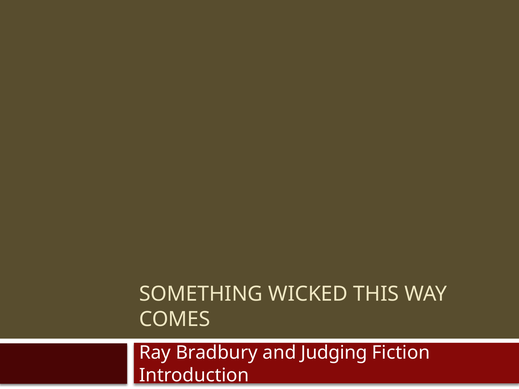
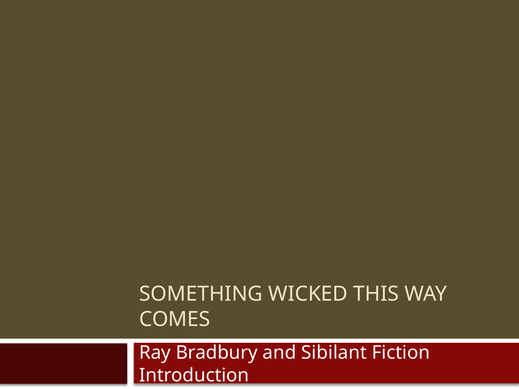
Judging: Judging -> Sibilant
